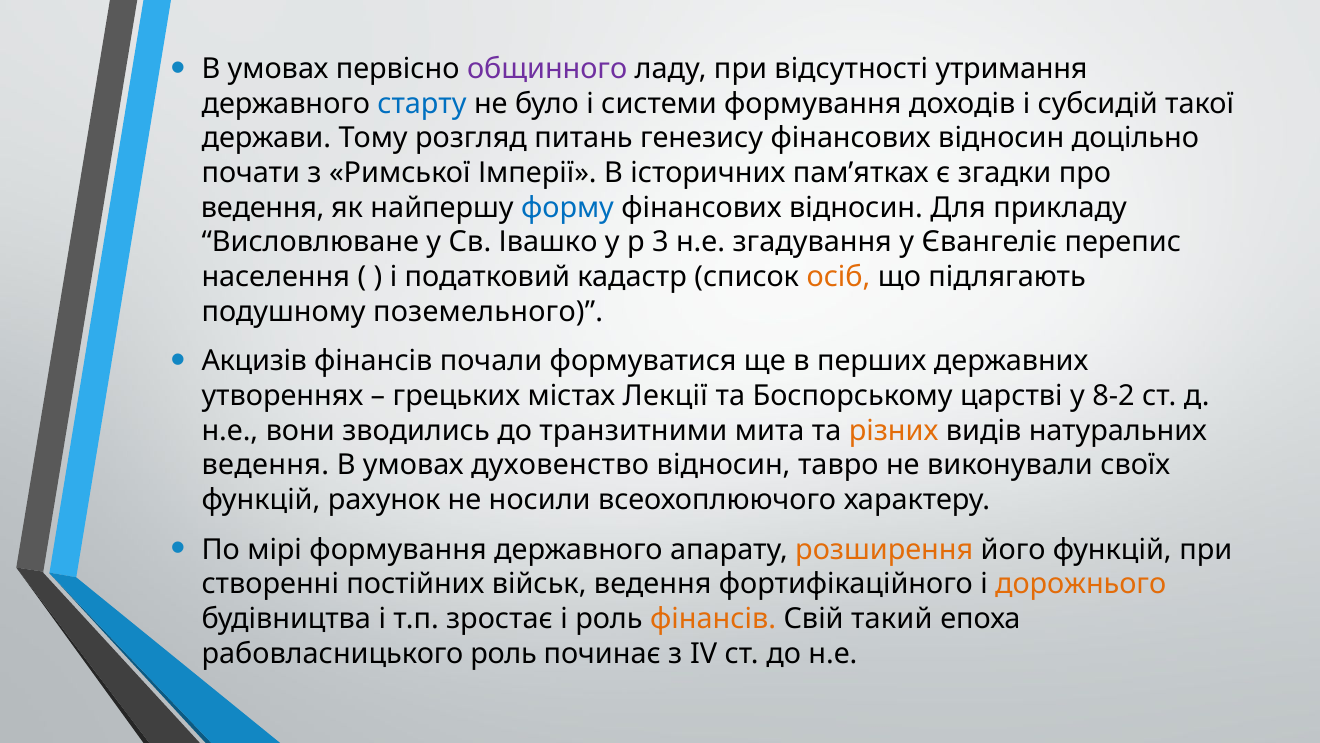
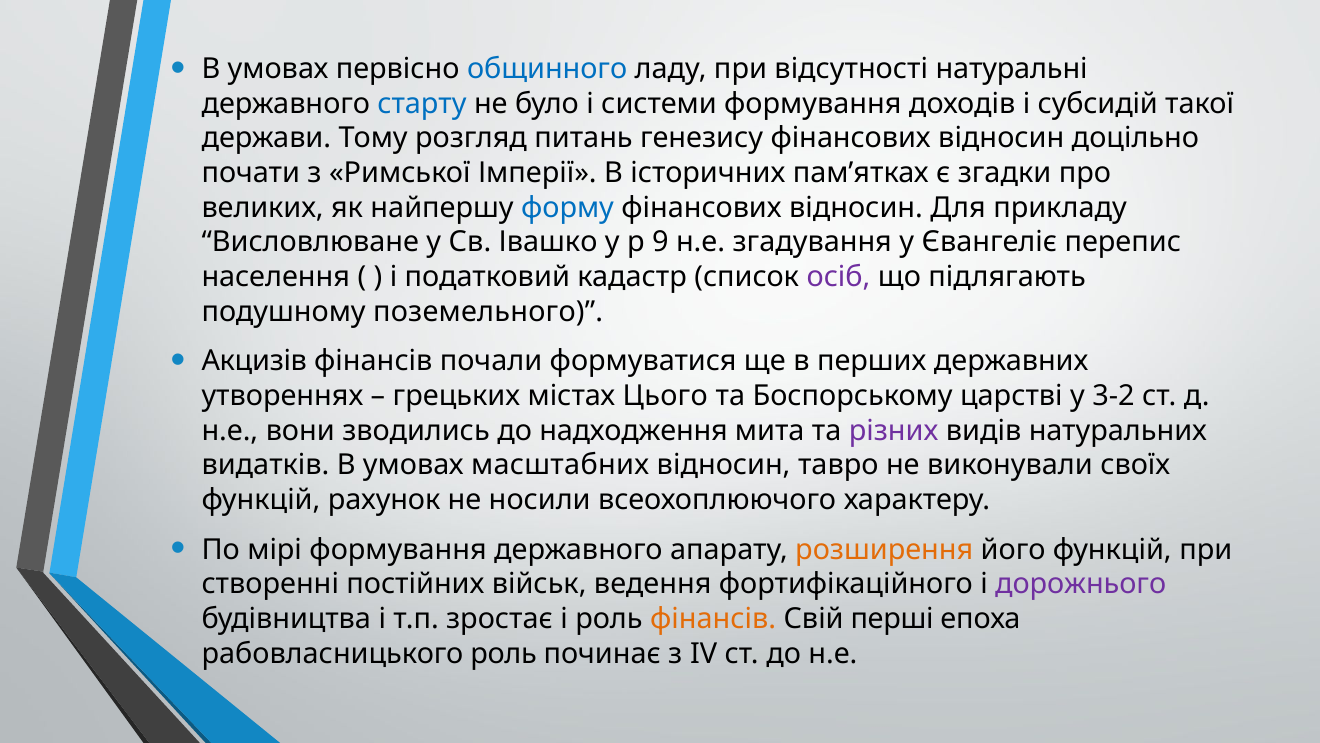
общинного colour: purple -> blue
утримання: утримання -> натуральні
ведення at (263, 208): ведення -> великих
3: 3 -> 9
осіб colour: orange -> purple
Лекції: Лекції -> Цього
8-2: 8-2 -> 3-2
транзитними: транзитними -> надходження
різних colour: orange -> purple
ведення at (265, 465): ведення -> видатків
духовенство: духовенство -> масштабних
дорожнього colour: orange -> purple
такий: такий -> перші
